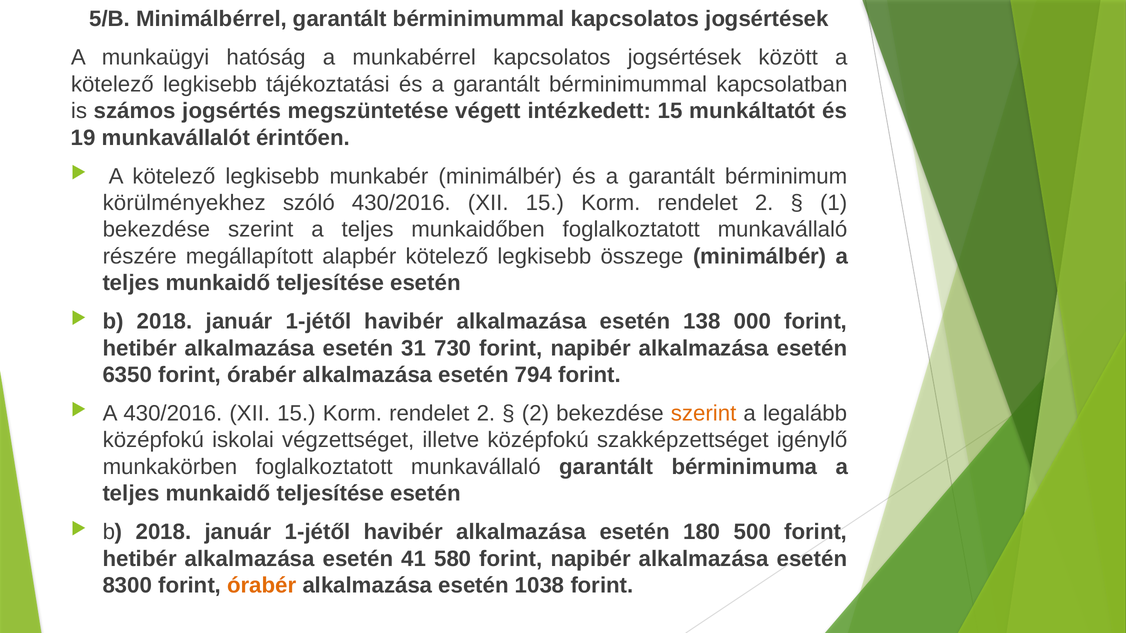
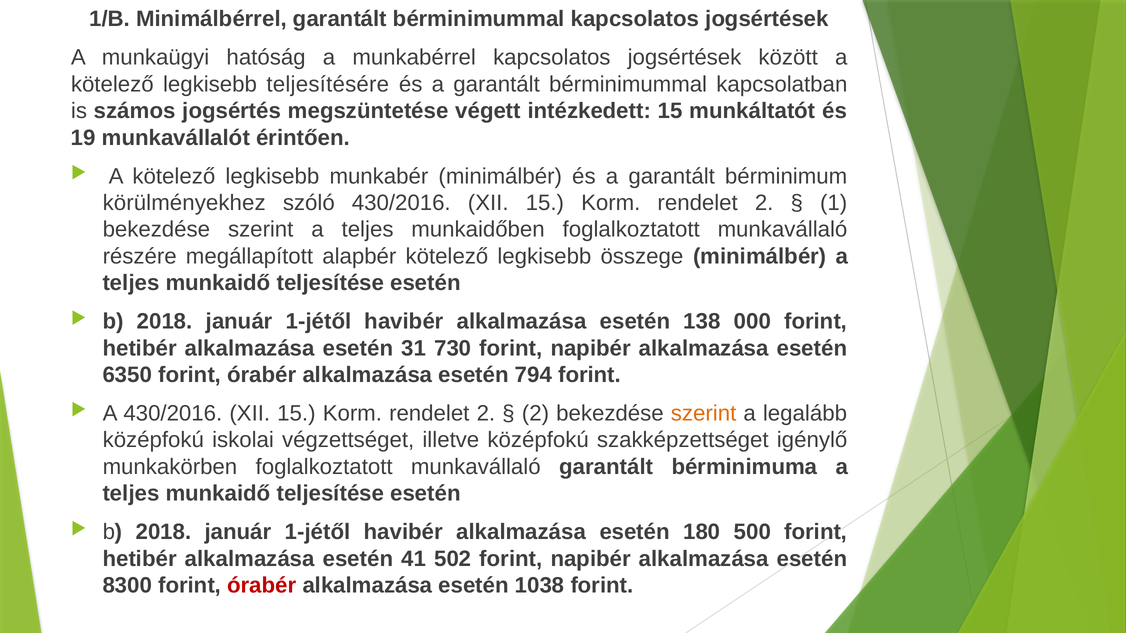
5/B: 5/B -> 1/B
tájékoztatási: tájékoztatási -> teljesítésére
580: 580 -> 502
órabér at (262, 586) colour: orange -> red
